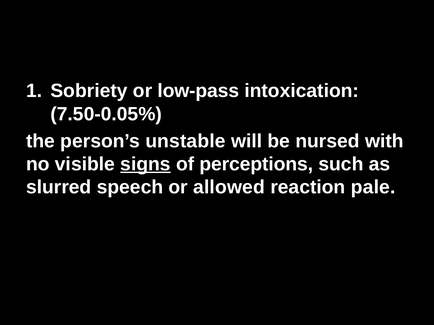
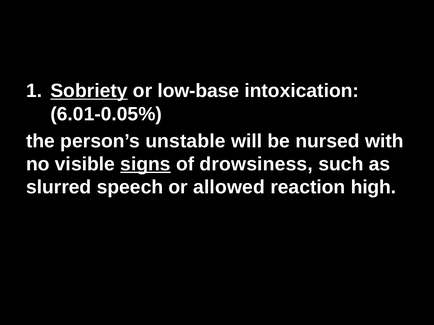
Sobriety underline: none -> present
low-pass: low-pass -> low-base
7.50-0.05%: 7.50-0.05% -> 6.01-0.05%
perceptions: perceptions -> drowsiness
pale: pale -> high
